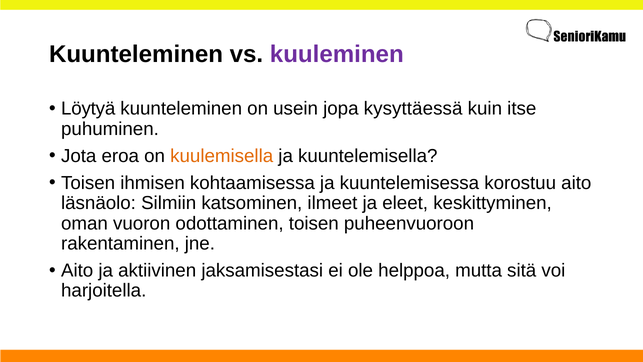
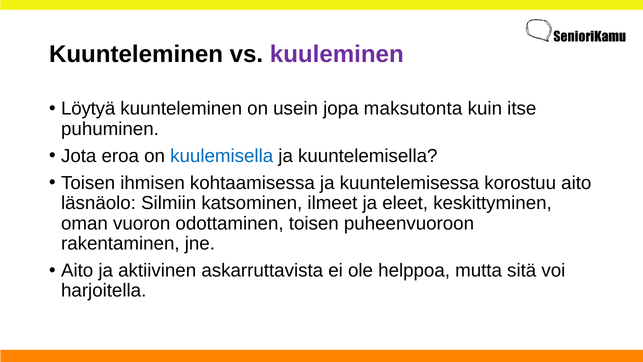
kysyttäessä: kysyttäessä -> maksutonta
kuulemisella colour: orange -> blue
jaksamisestasi: jaksamisestasi -> askarruttavista
